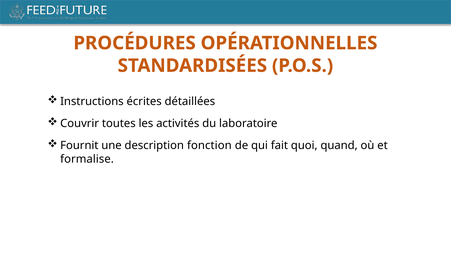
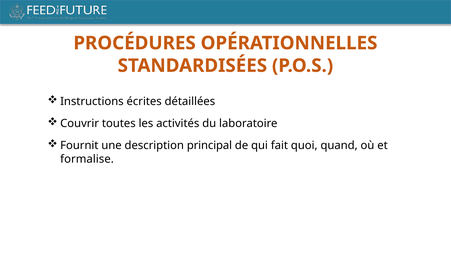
fonction: fonction -> principal
